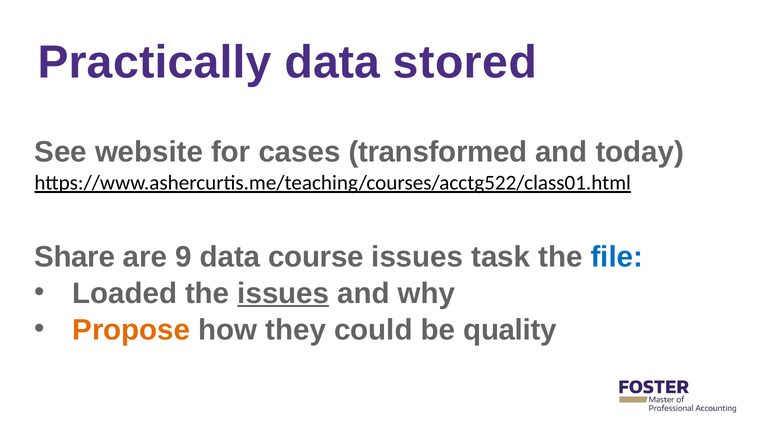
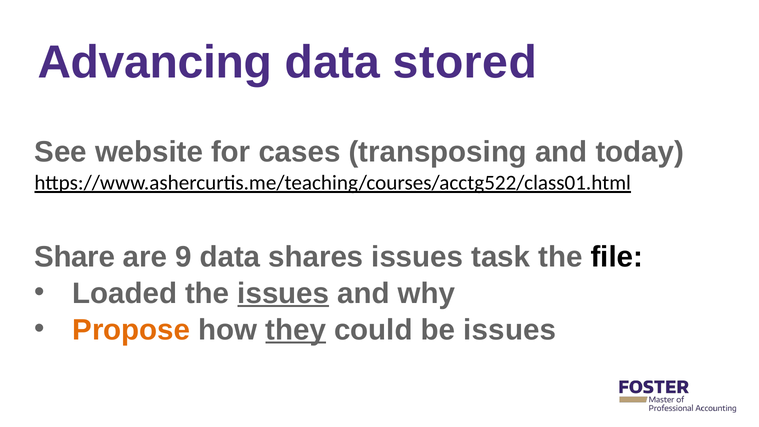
Practically: Practically -> Advancing
transformed: transformed -> transposing
course: course -> shares
file colour: blue -> black
they underline: none -> present
be quality: quality -> issues
